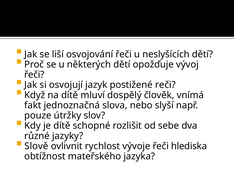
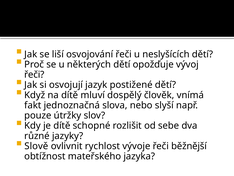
postižené reči: reči -> dětí
hlediska: hlediska -> běžnější
